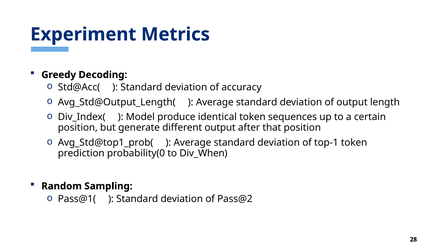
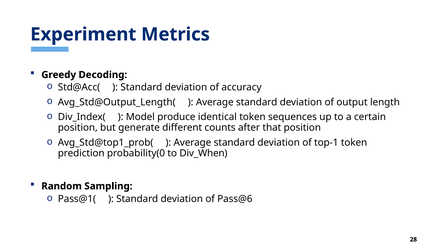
different output: output -> counts
Pass@2: Pass@2 -> Pass@6
